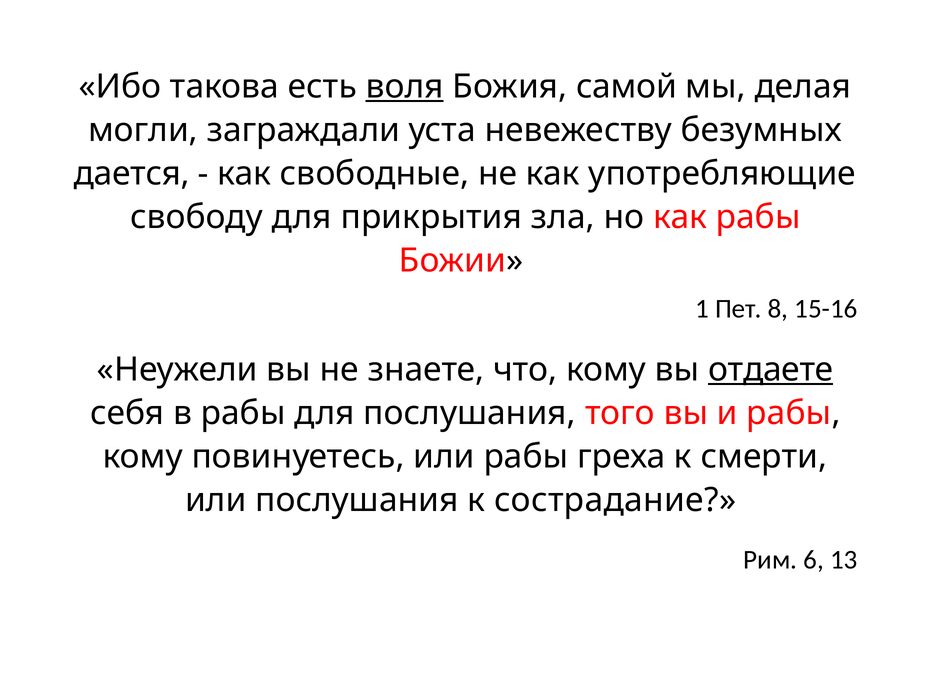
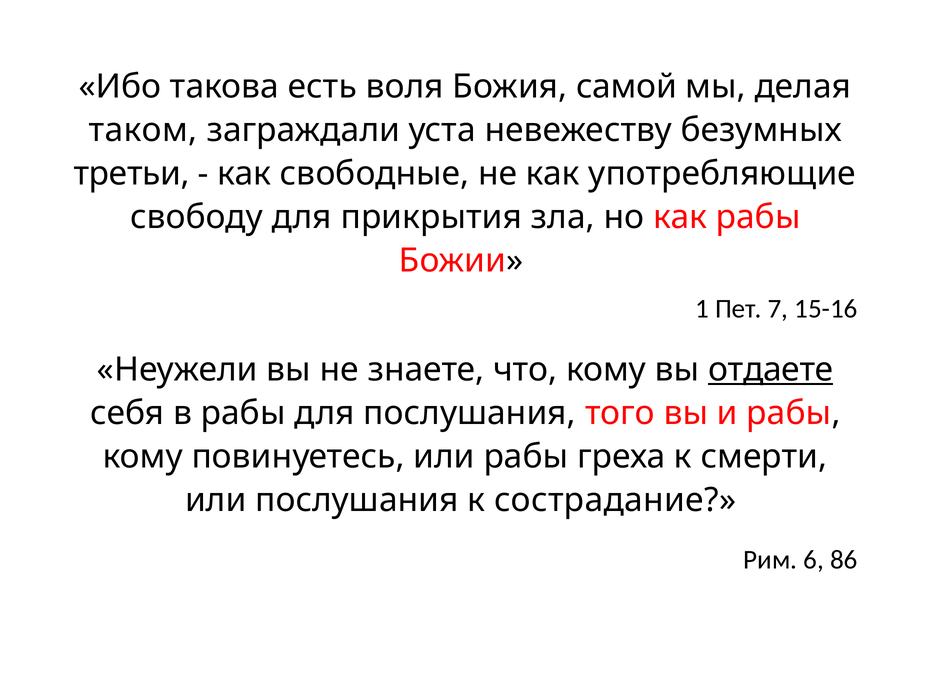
воля underline: present -> none
могли: могли -> таком
дается: дается -> третьи
8: 8 -> 7
13: 13 -> 86
